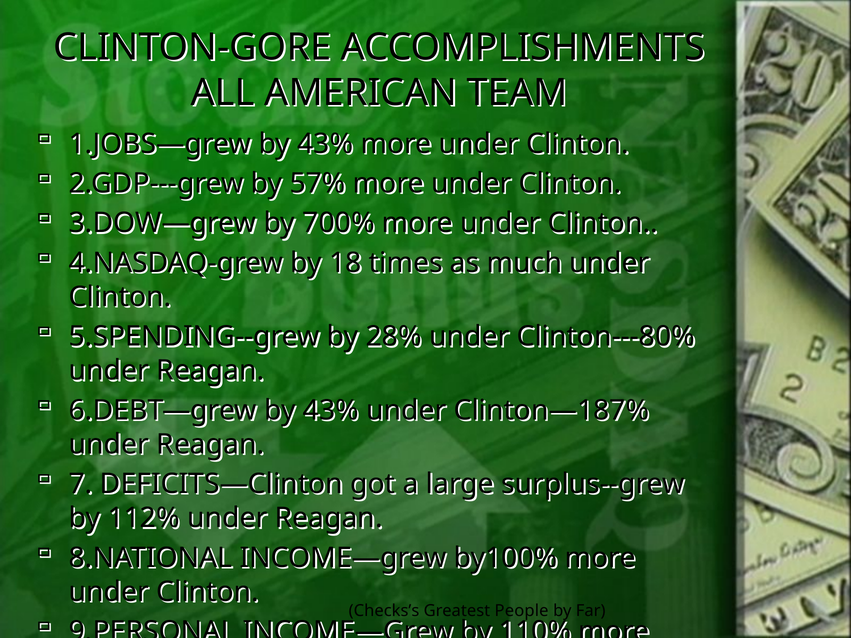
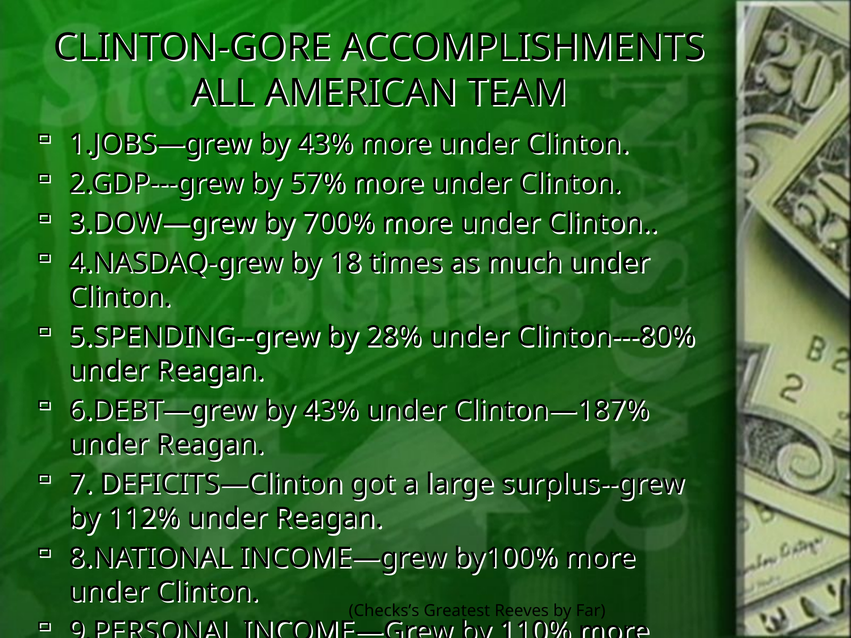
People: People -> Reeves
